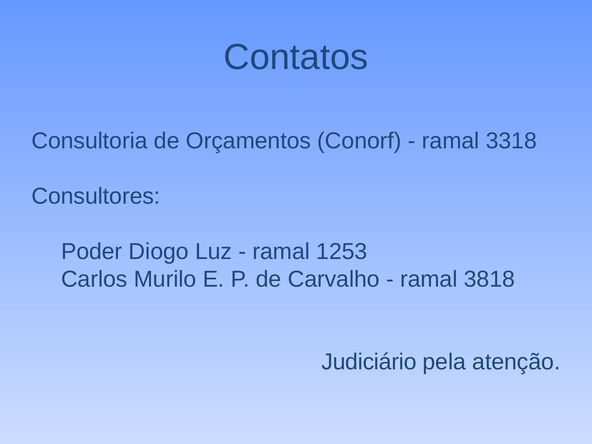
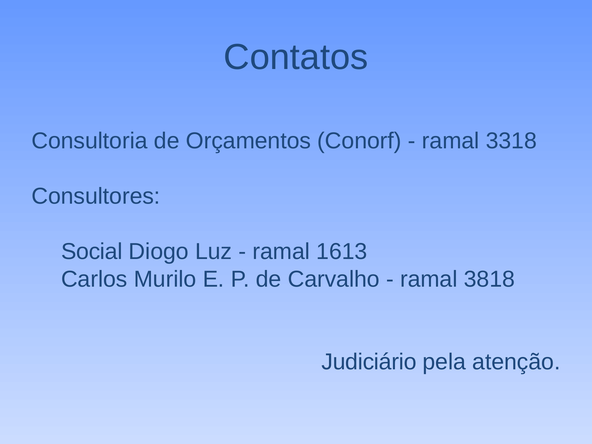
Poder: Poder -> Social
1253: 1253 -> 1613
